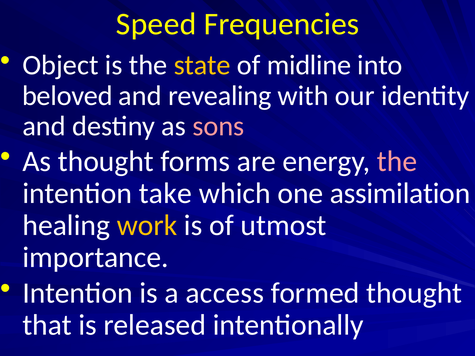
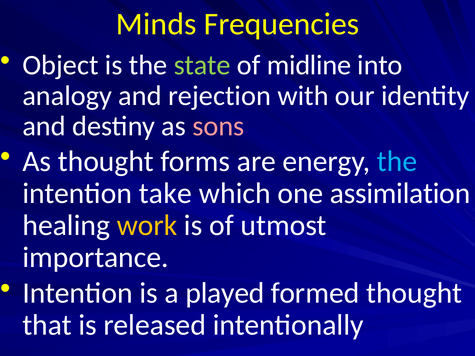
Speed: Speed -> Minds
state colour: yellow -> light green
beloved: beloved -> analogy
revealing: revealing -> rejection
the at (397, 161) colour: pink -> light blue
access: access -> played
